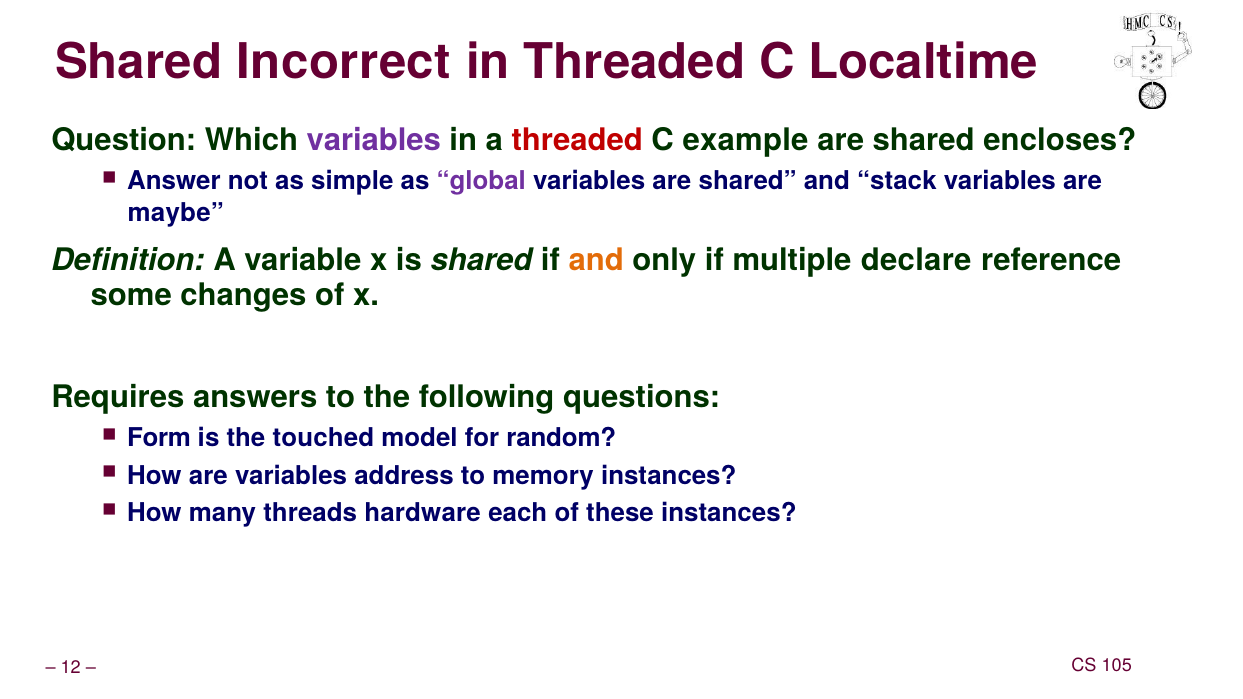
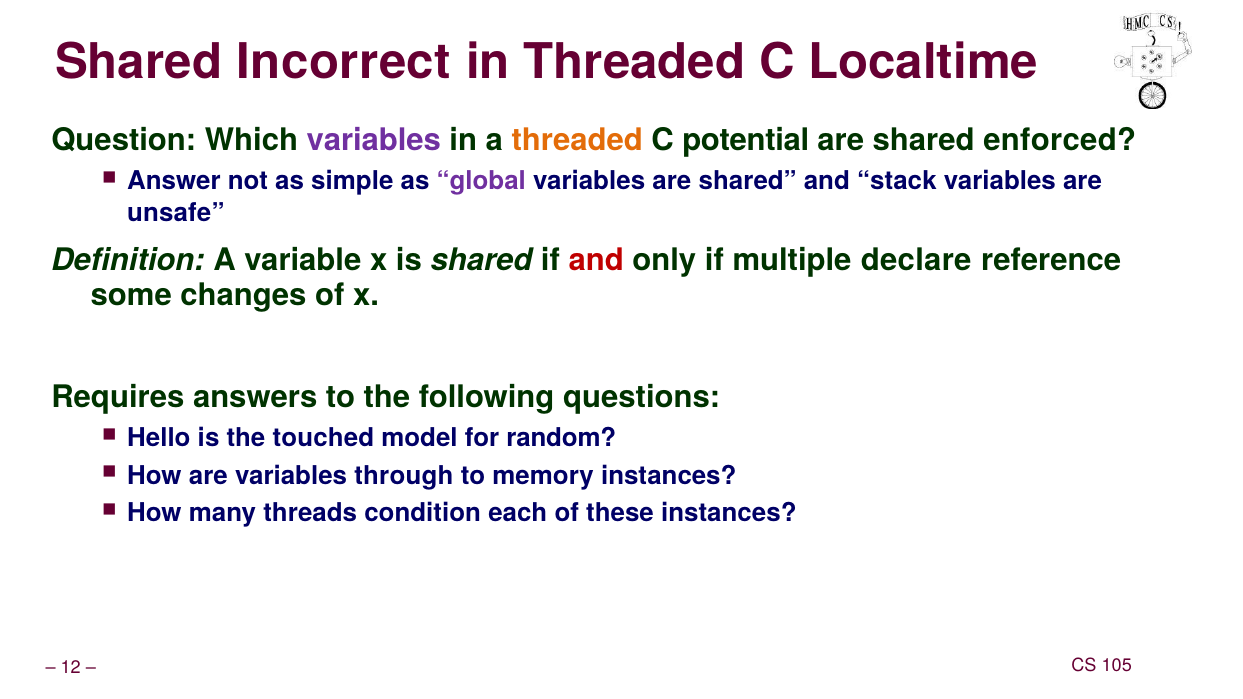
threaded at (577, 140) colour: red -> orange
example: example -> potential
encloses: encloses -> enforced
maybe: maybe -> unsafe
and at (596, 260) colour: orange -> red
Form: Form -> Hello
address: address -> through
hardware: hardware -> condition
